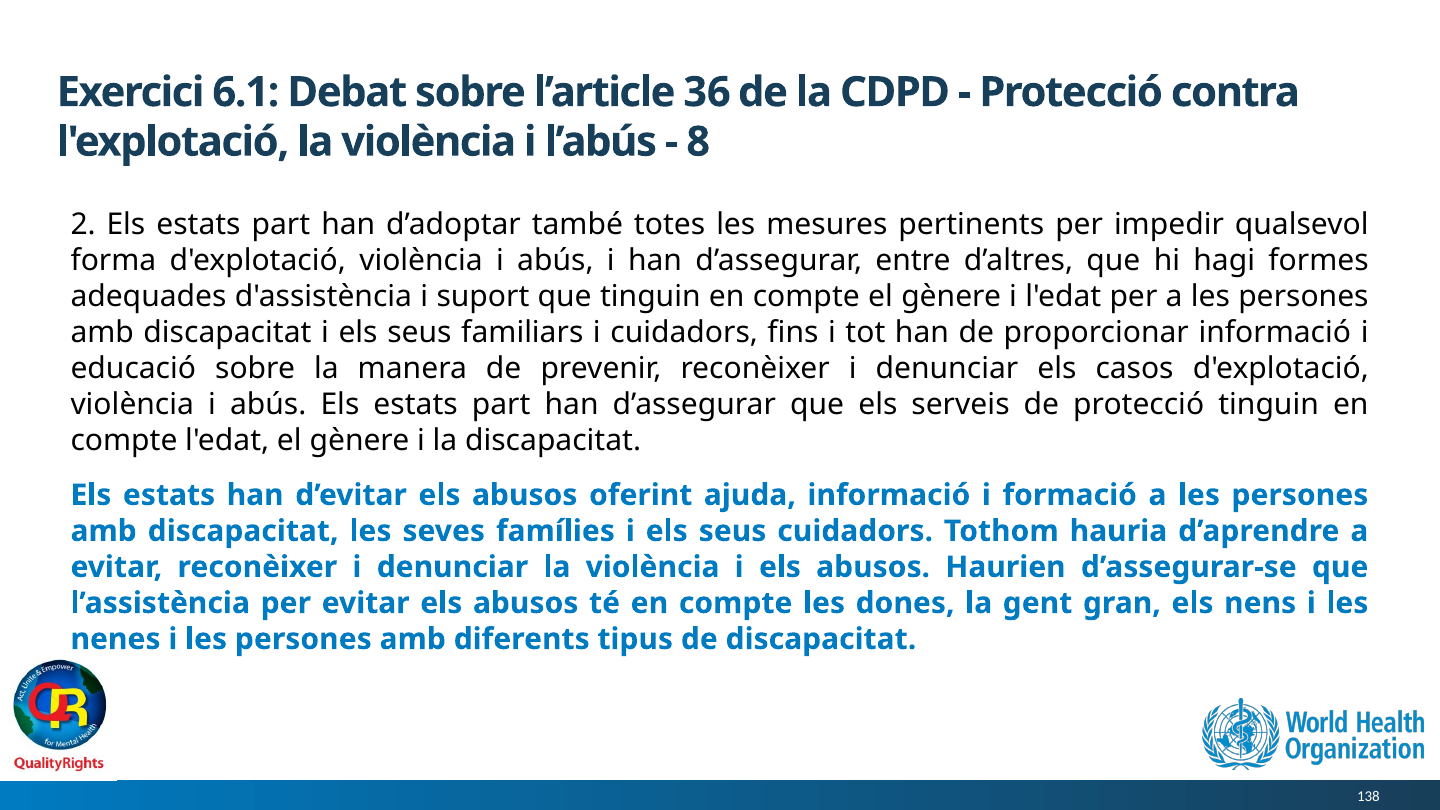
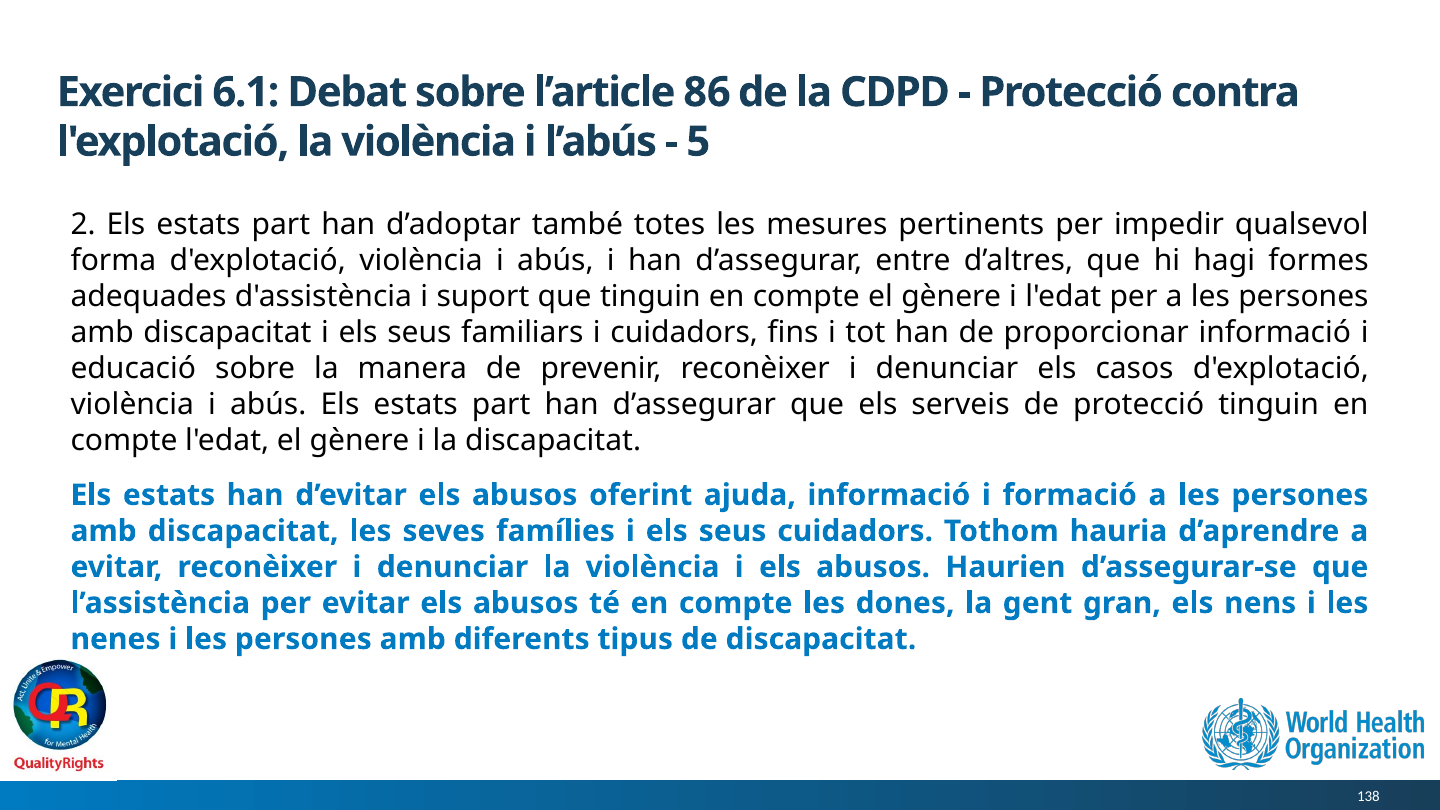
36: 36 -> 86
8: 8 -> 5
